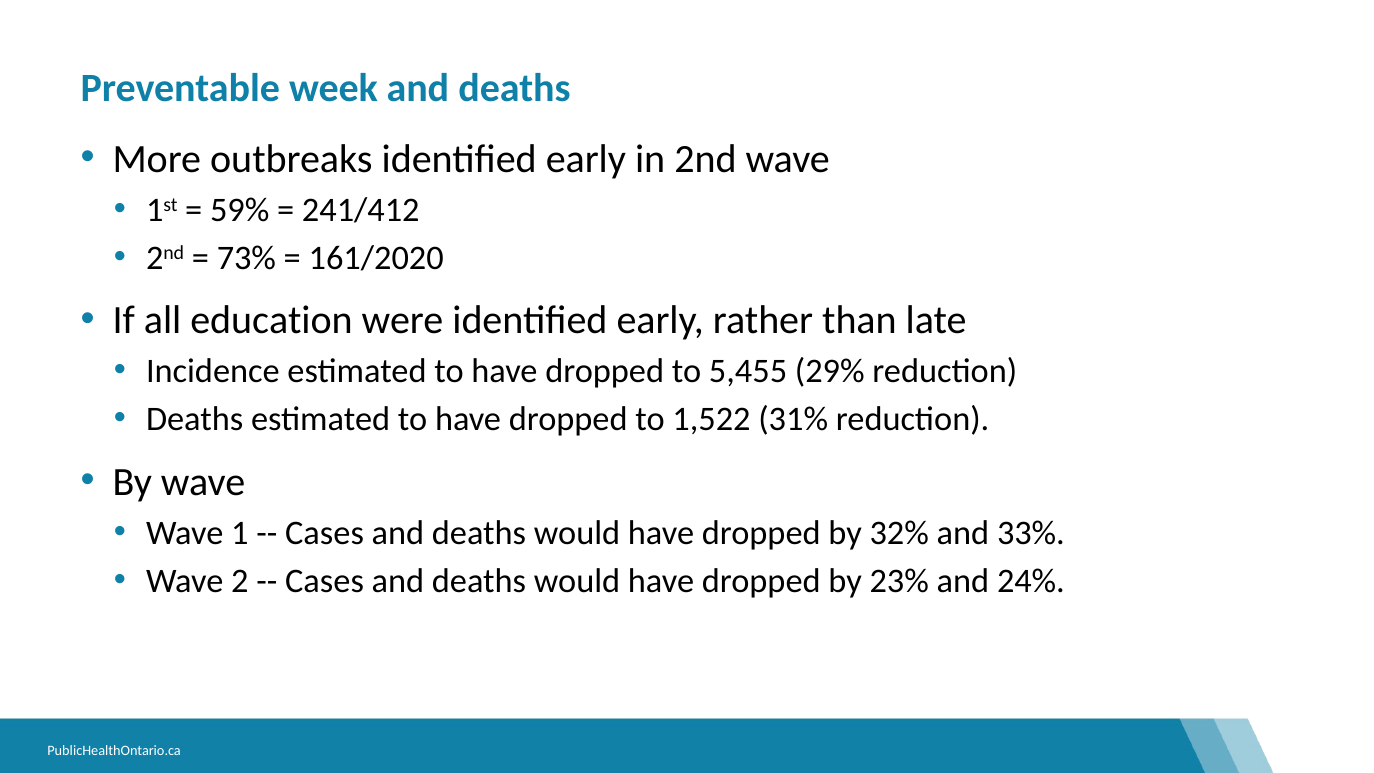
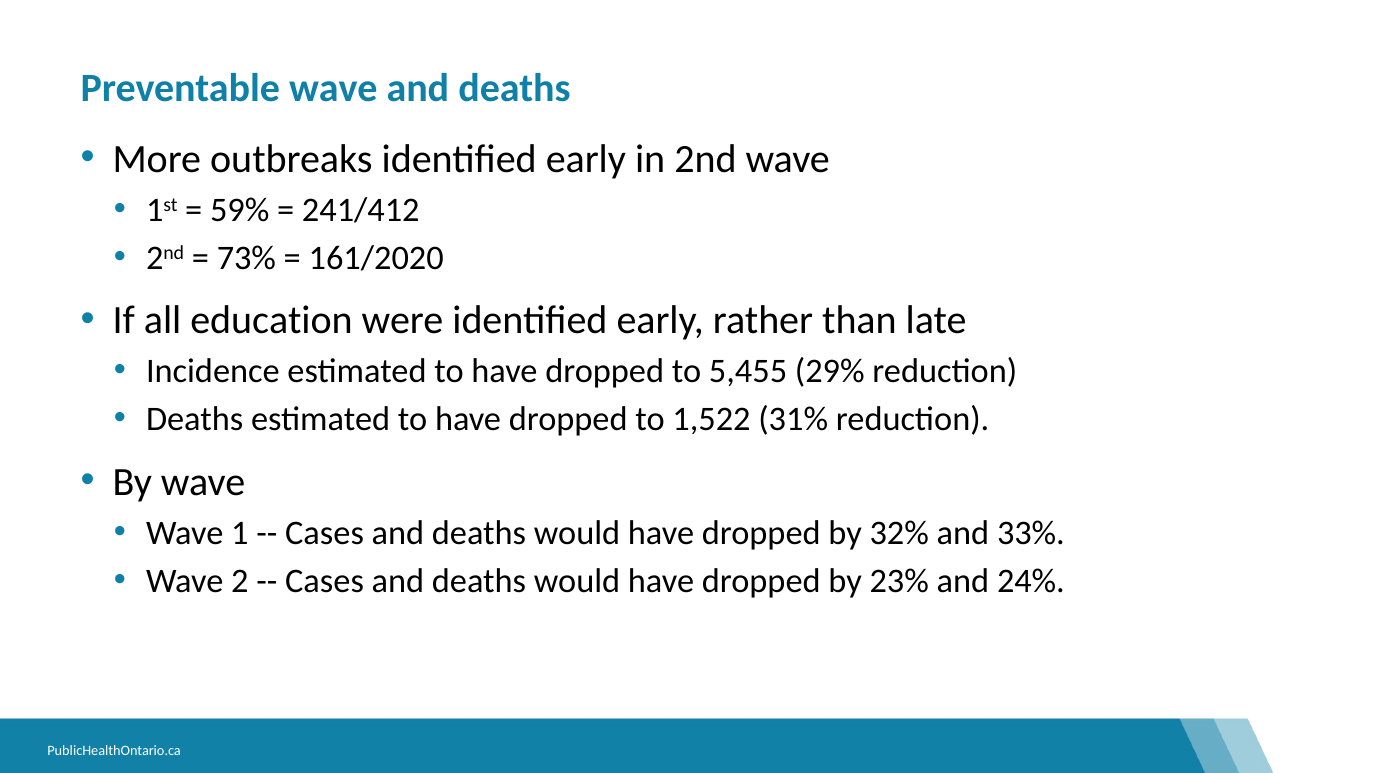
Preventable week: week -> wave
